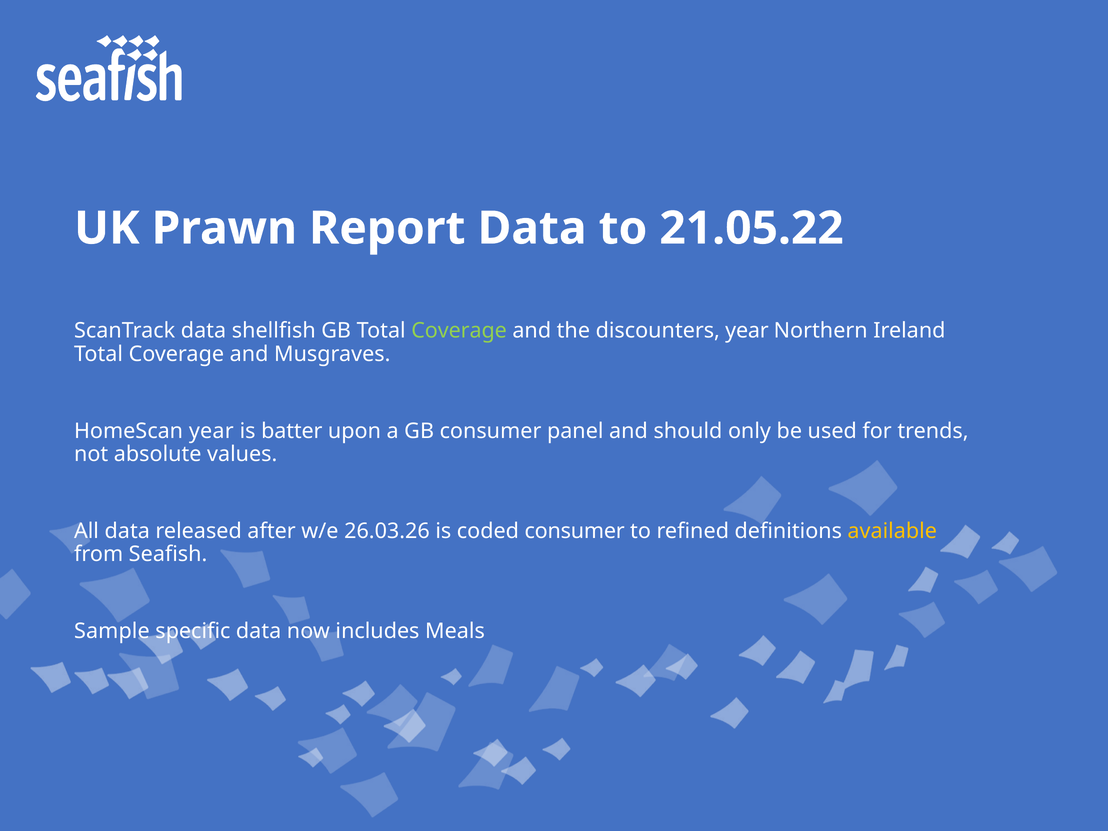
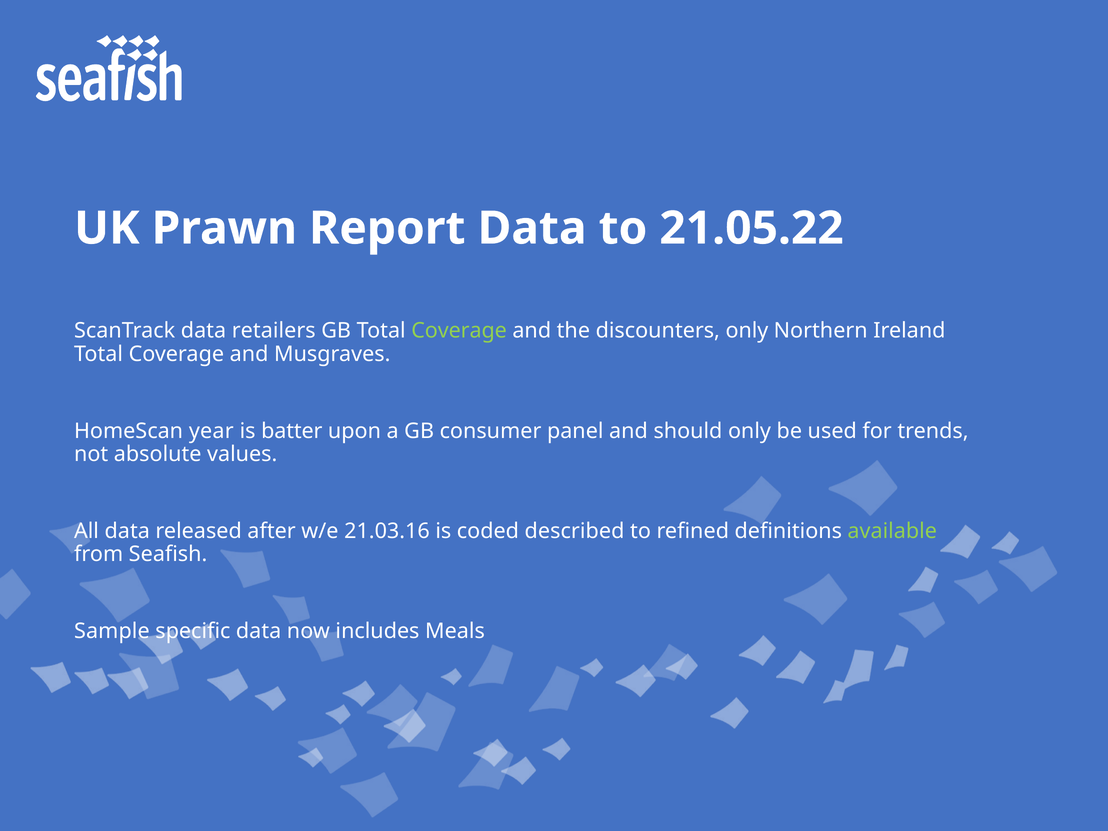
shellfish: shellfish -> retailers
discounters year: year -> only
26.03.26: 26.03.26 -> 21.03.16
coded consumer: consumer -> described
available colour: yellow -> light green
